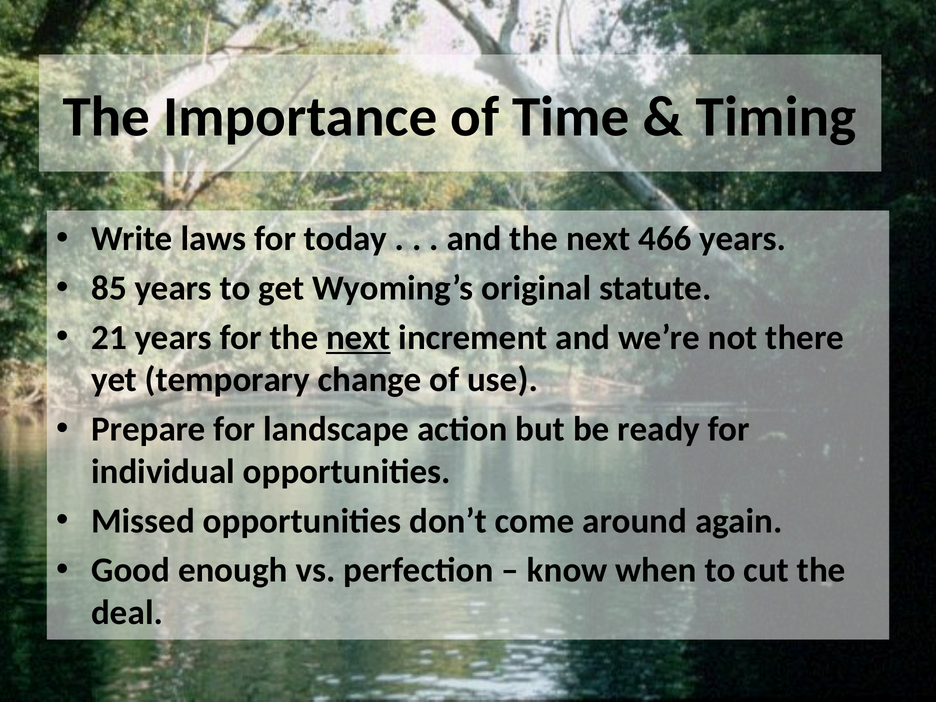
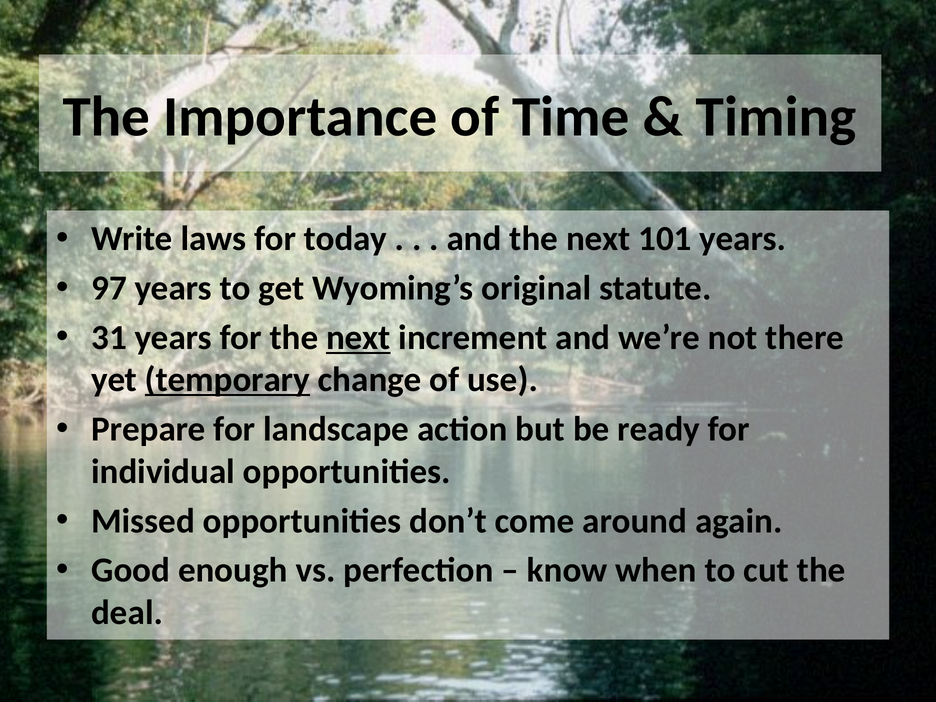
466: 466 -> 101
85: 85 -> 97
21: 21 -> 31
temporary underline: none -> present
